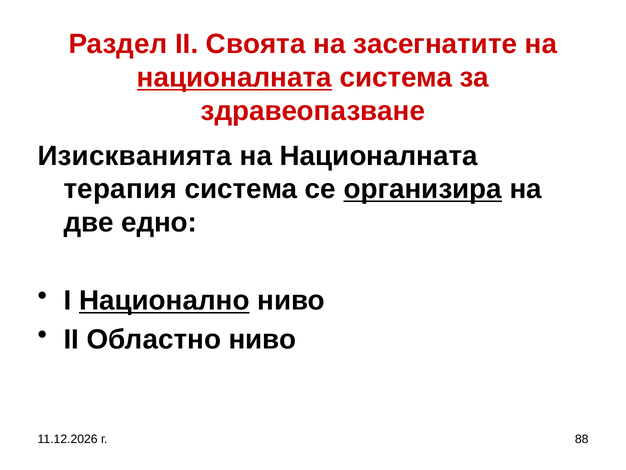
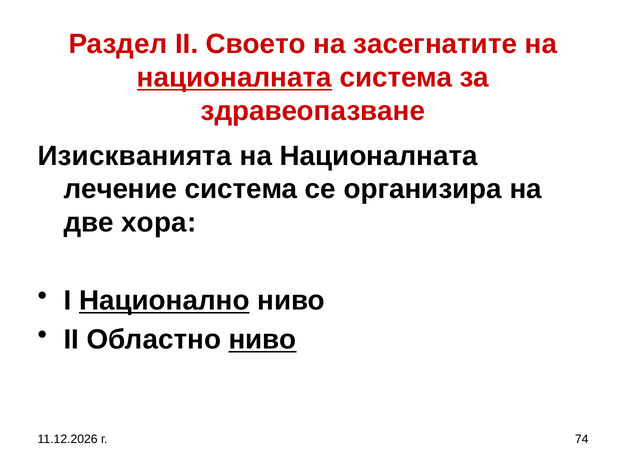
Своята: Своята -> Своето
терапия: терапия -> лечение
организира underline: present -> none
едно: едно -> хора
ниво at (263, 339) underline: none -> present
88: 88 -> 74
